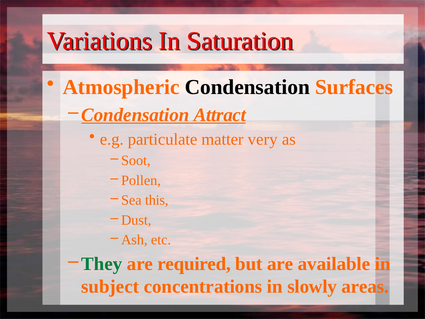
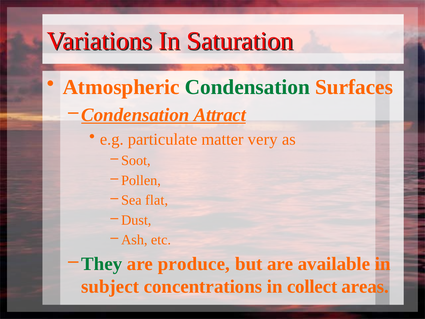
Condensation at (247, 87) colour: black -> green
this: this -> flat
required: required -> produce
slowly: slowly -> collect
